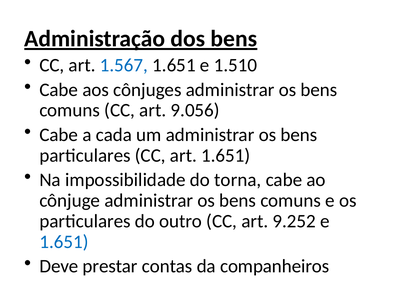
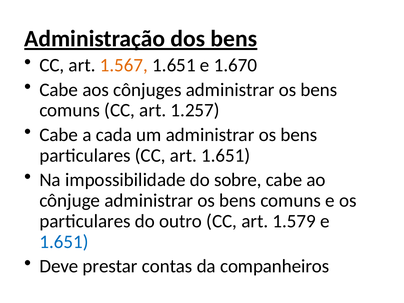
1.567 colour: blue -> orange
1.510: 1.510 -> 1.670
9.056: 9.056 -> 1.257
torna: torna -> sobre
9.252: 9.252 -> 1.579
